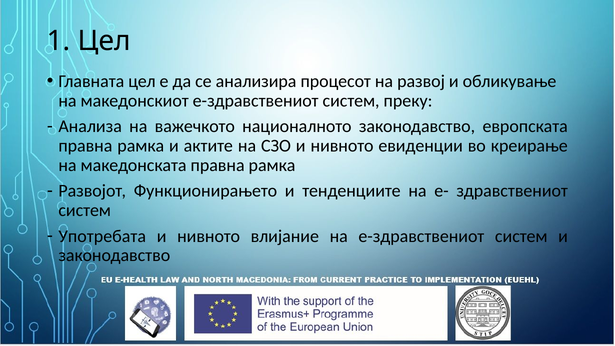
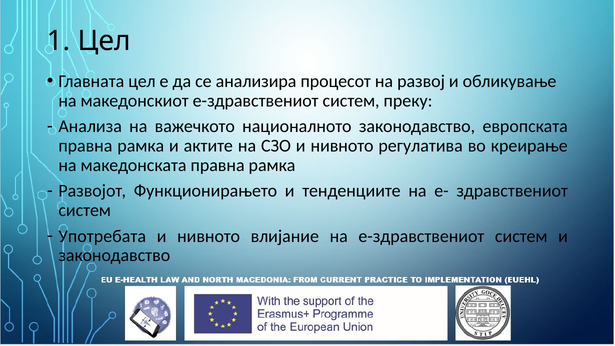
евиденции: евиденции -> регулатива
